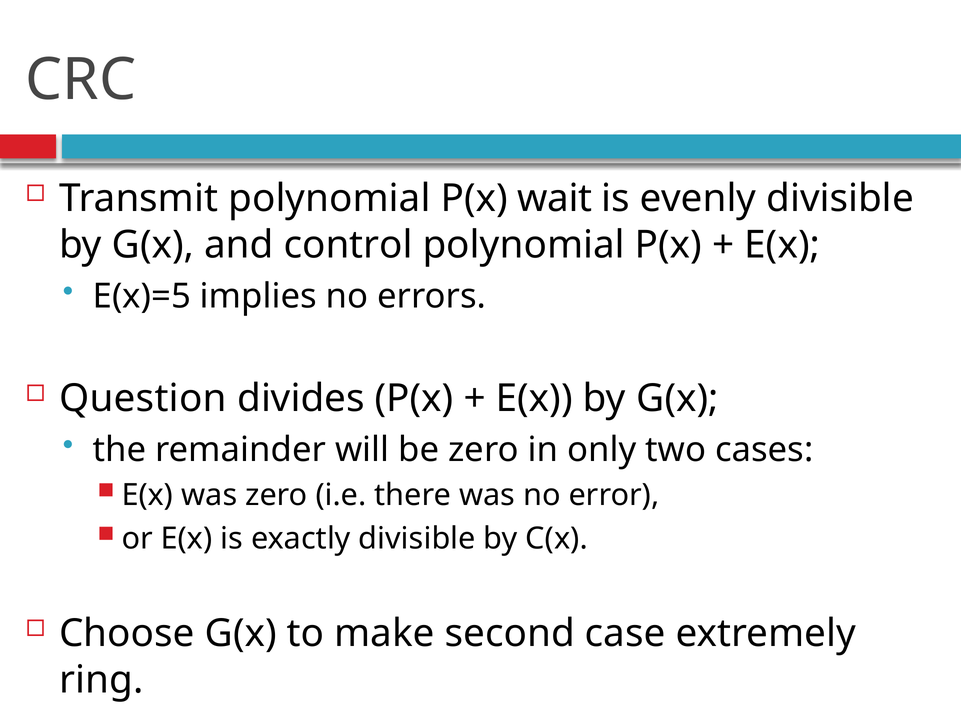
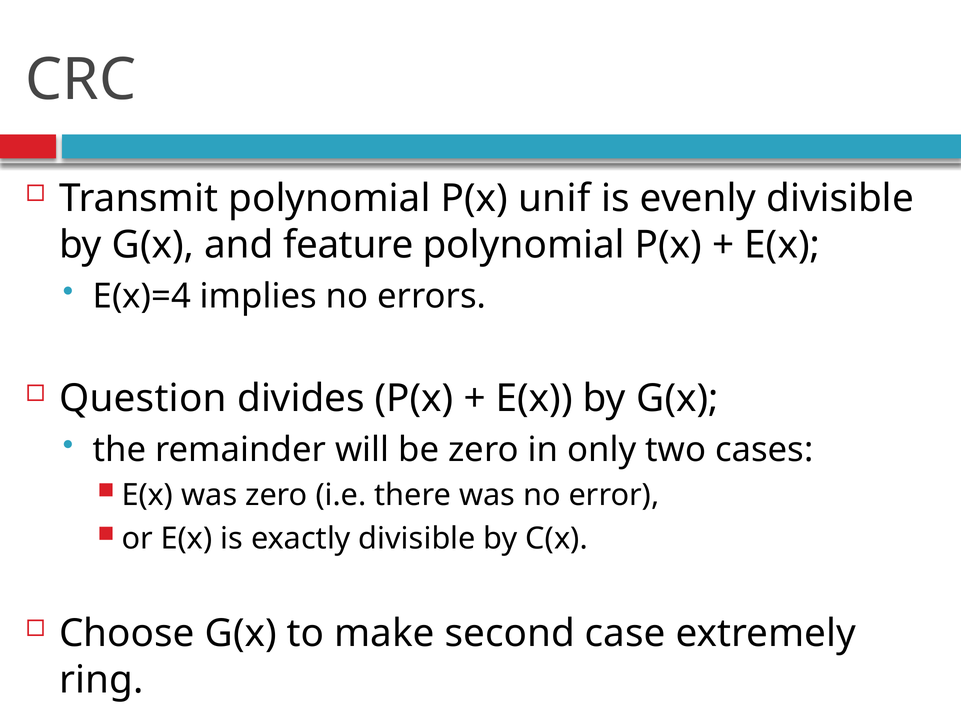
wait: wait -> unif
control: control -> feature
E(x)=5: E(x)=5 -> E(x)=4
